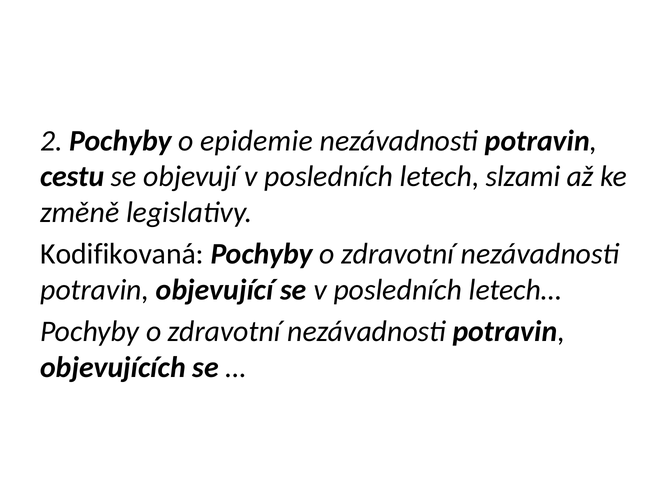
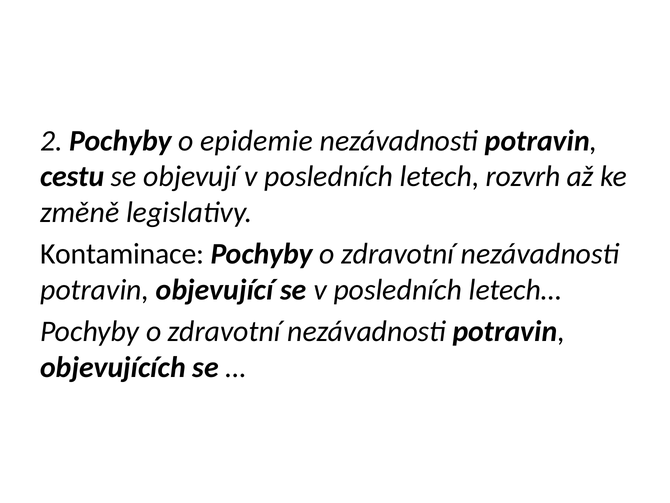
slzami: slzami -> rozvrh
Kodifikovaná: Kodifikovaná -> Kontaminace
